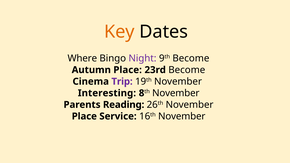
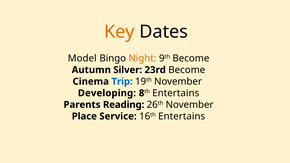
Where: Where -> Model
Night colour: purple -> orange
Autumn Place: Place -> Silver
Trip colour: purple -> blue
Interesting: Interesting -> Developing
November at (176, 93): November -> Entertains
16th November: November -> Entertains
